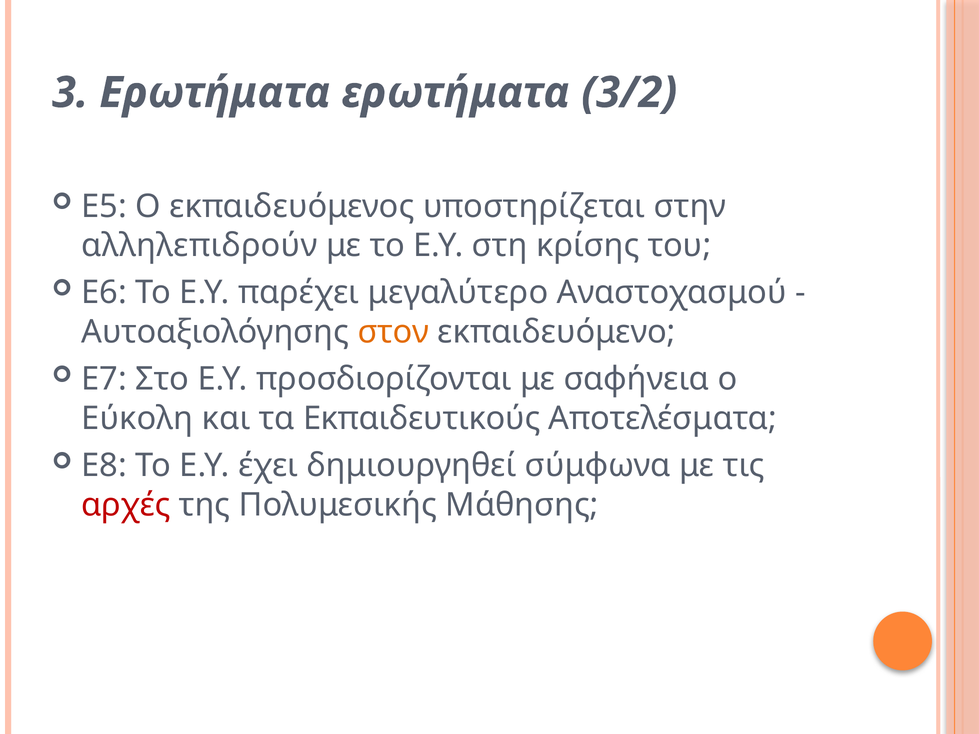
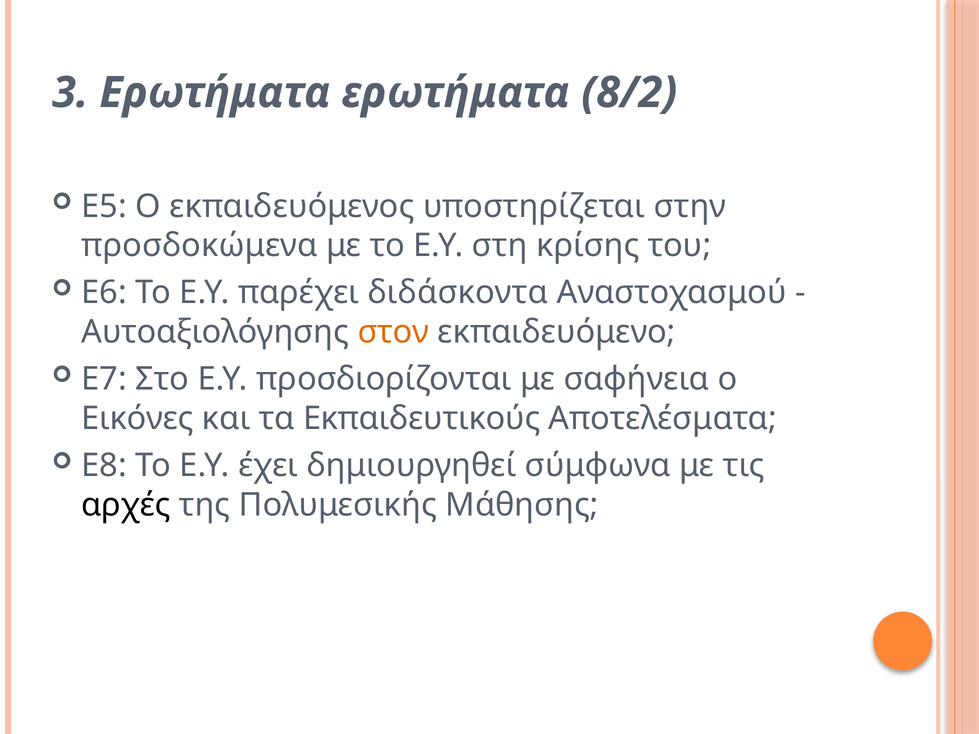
3/2: 3/2 -> 8/2
αλληλεπιδρούν: αλληλεπιδρούν -> προσδοκώμενα
μεγαλύτερο: μεγαλύτερο -> διδάσκοντα
Εύκολη: Εύκολη -> Εικόνες
αρχές colour: red -> black
